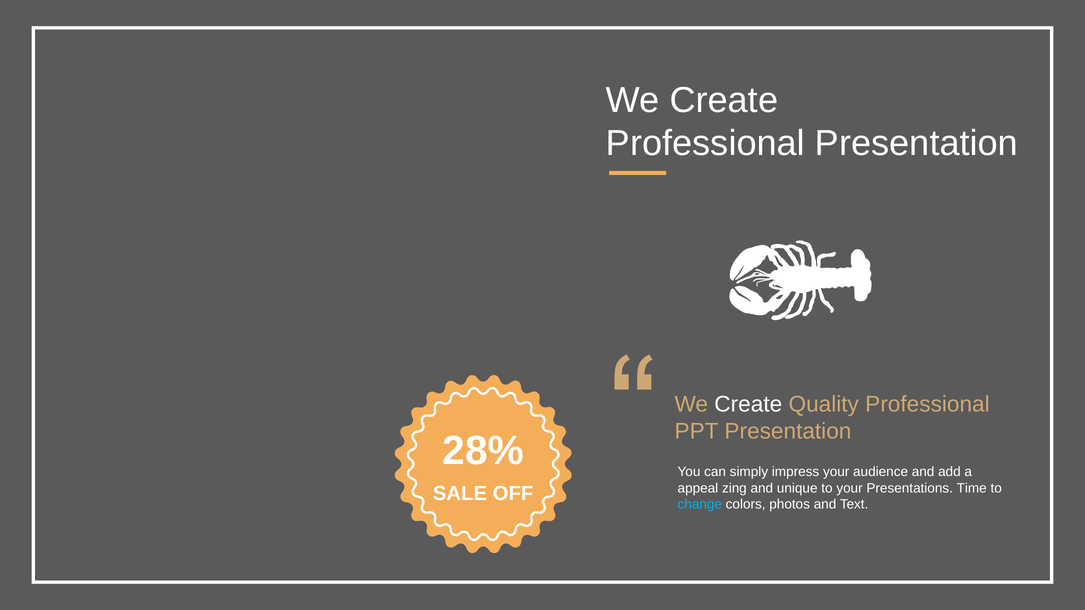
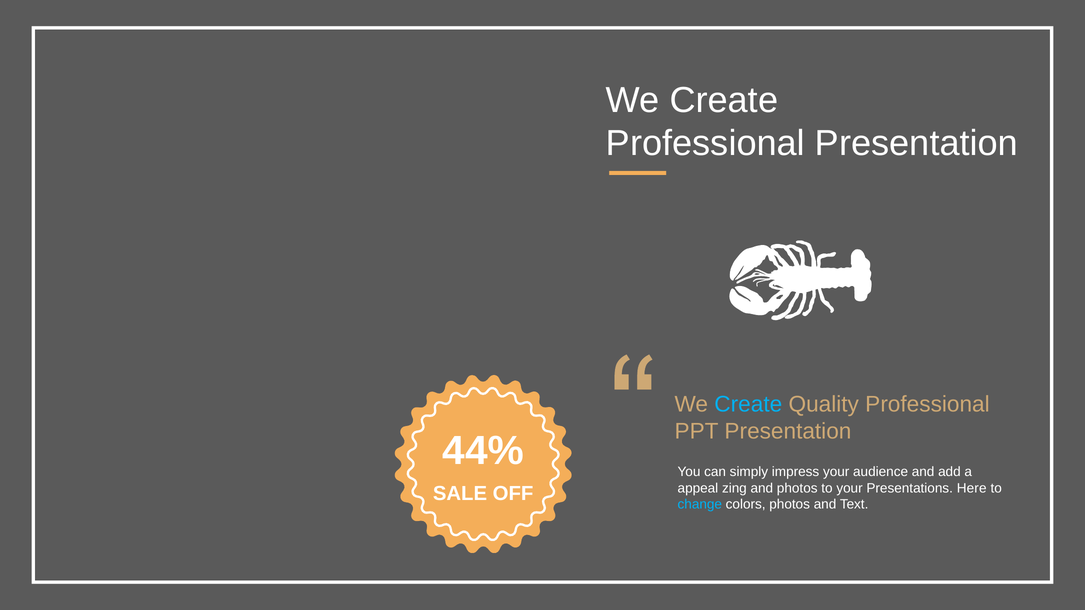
Create at (748, 405) colour: white -> light blue
28%: 28% -> 44%
and unique: unique -> photos
Time: Time -> Here
